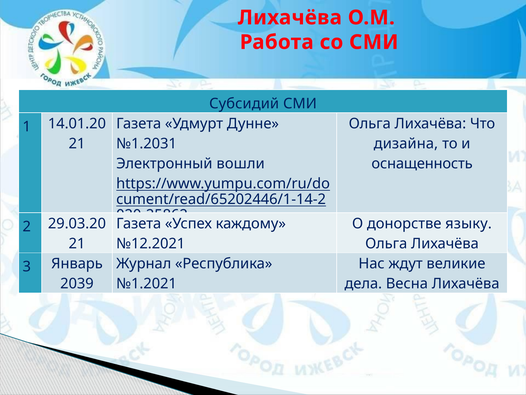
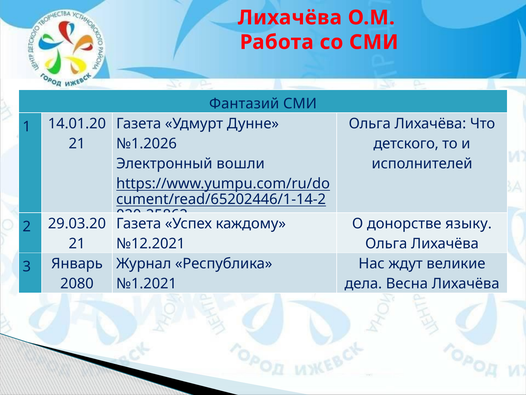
Субсидий: Субсидий -> Фантазий
№1.2031: №1.2031 -> №1.2026
дизайна: дизайна -> детского
оснащенность: оснащенность -> исполнителей
2039: 2039 -> 2080
